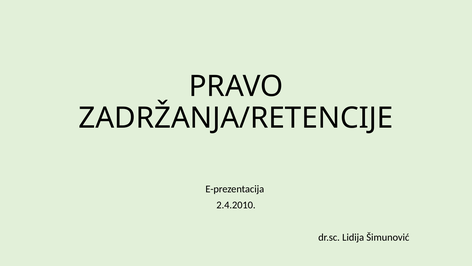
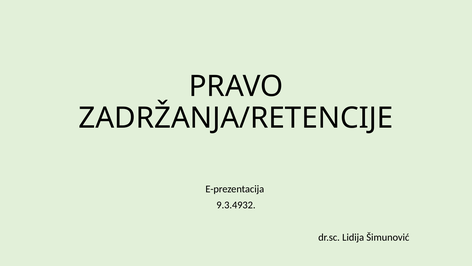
2.4.2010: 2.4.2010 -> 9.3.4932
